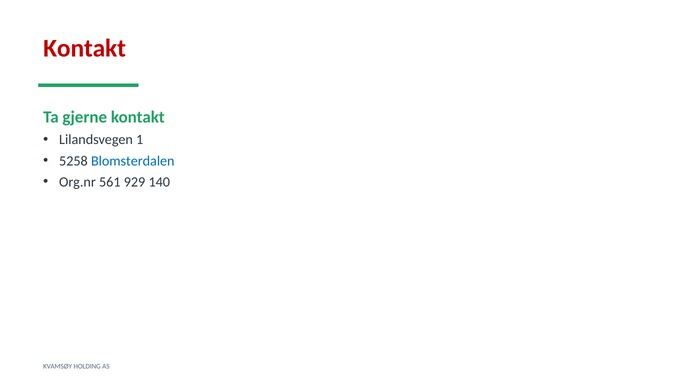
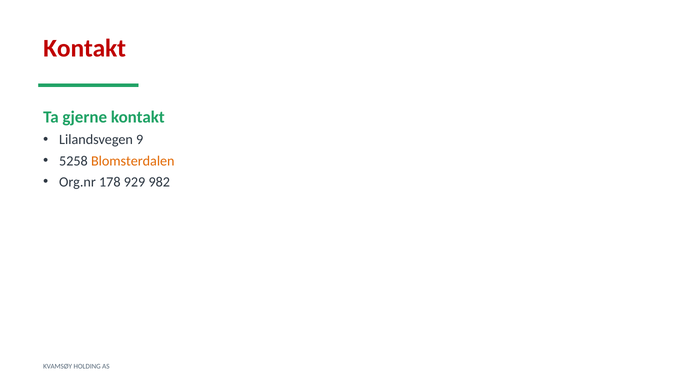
1: 1 -> 9
Blomsterdalen colour: blue -> orange
561: 561 -> 178
140: 140 -> 982
